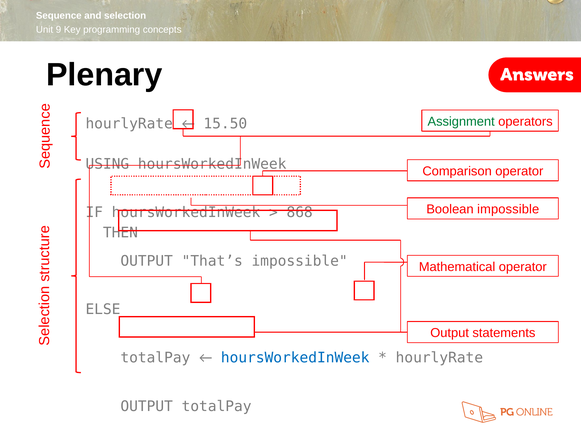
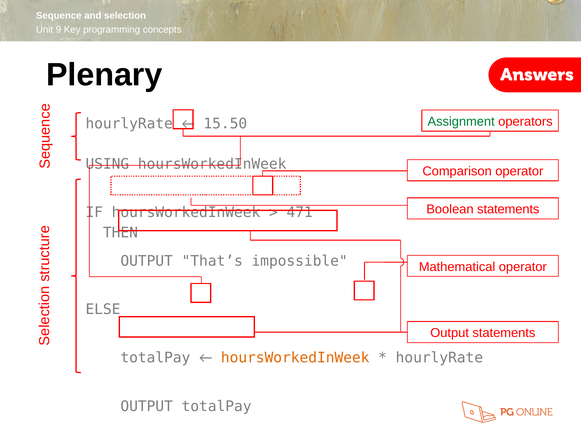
Boolean impossible: impossible -> statements
868: 868 -> 471
hoursWorkedInWeek at (295, 358) colour: blue -> orange
